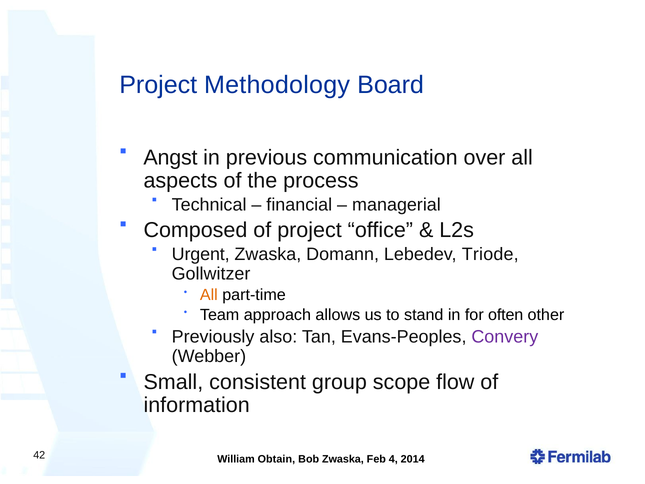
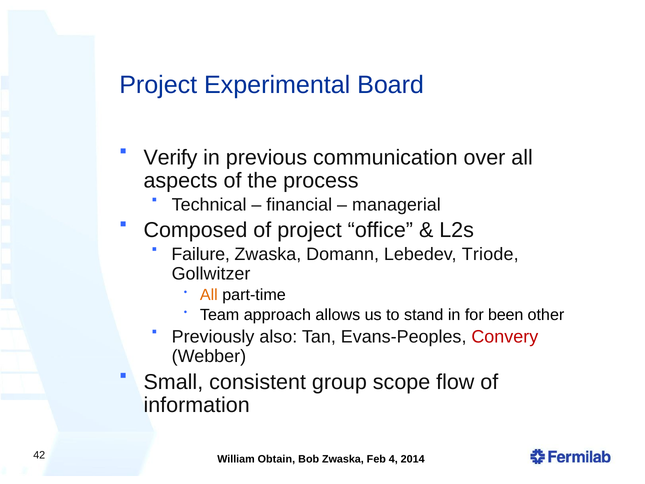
Methodology: Methodology -> Experimental
Angst: Angst -> Verify
Urgent: Urgent -> Failure
often: often -> been
Convery colour: purple -> red
